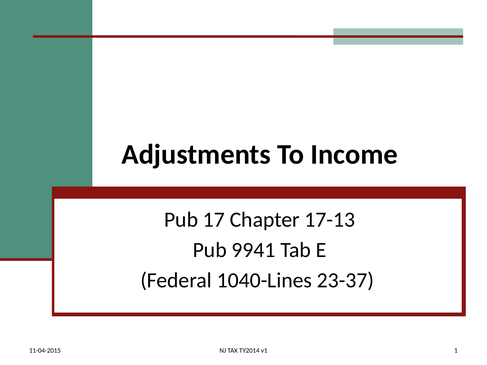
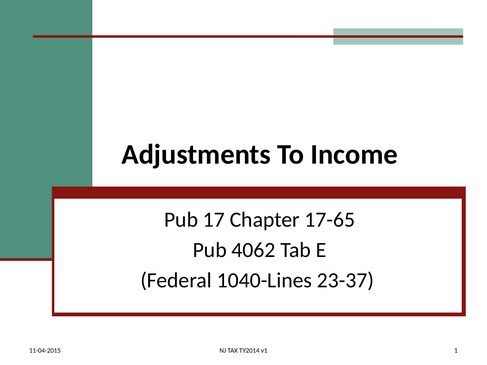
17-13: 17-13 -> 17-65
9941: 9941 -> 4062
